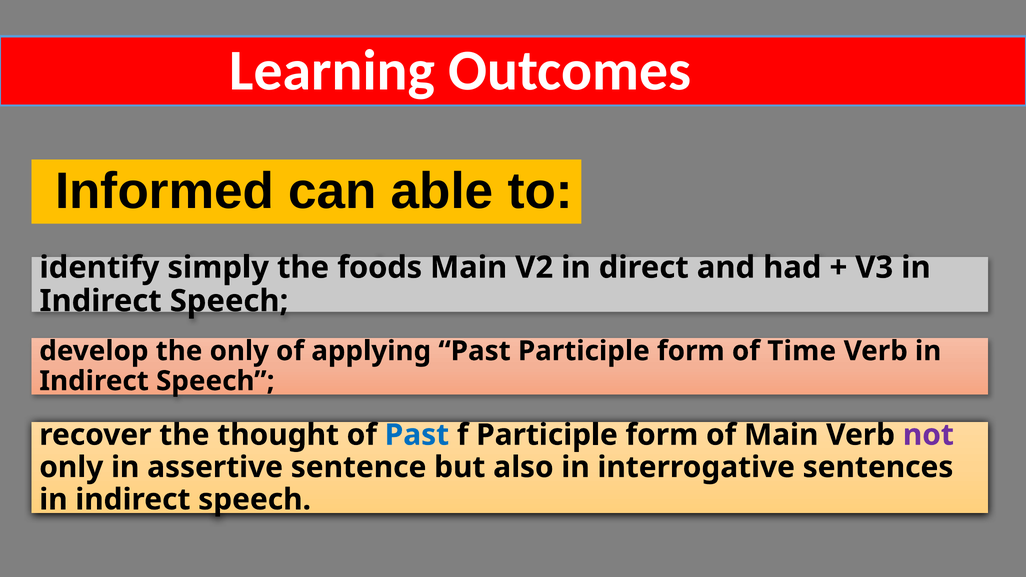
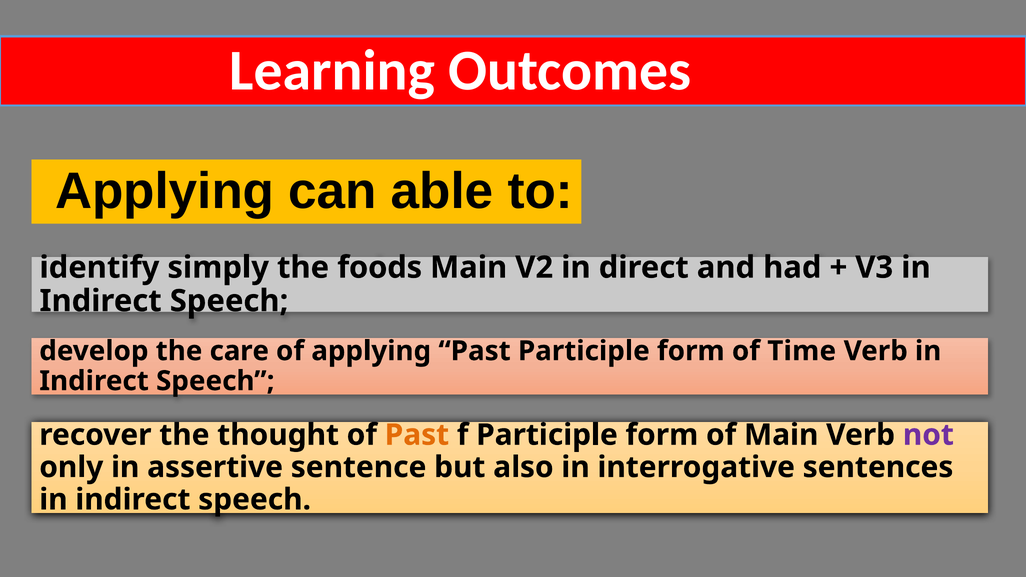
Informed at (165, 191): Informed -> Applying
the only: only -> care
Past at (417, 435) colour: blue -> orange
